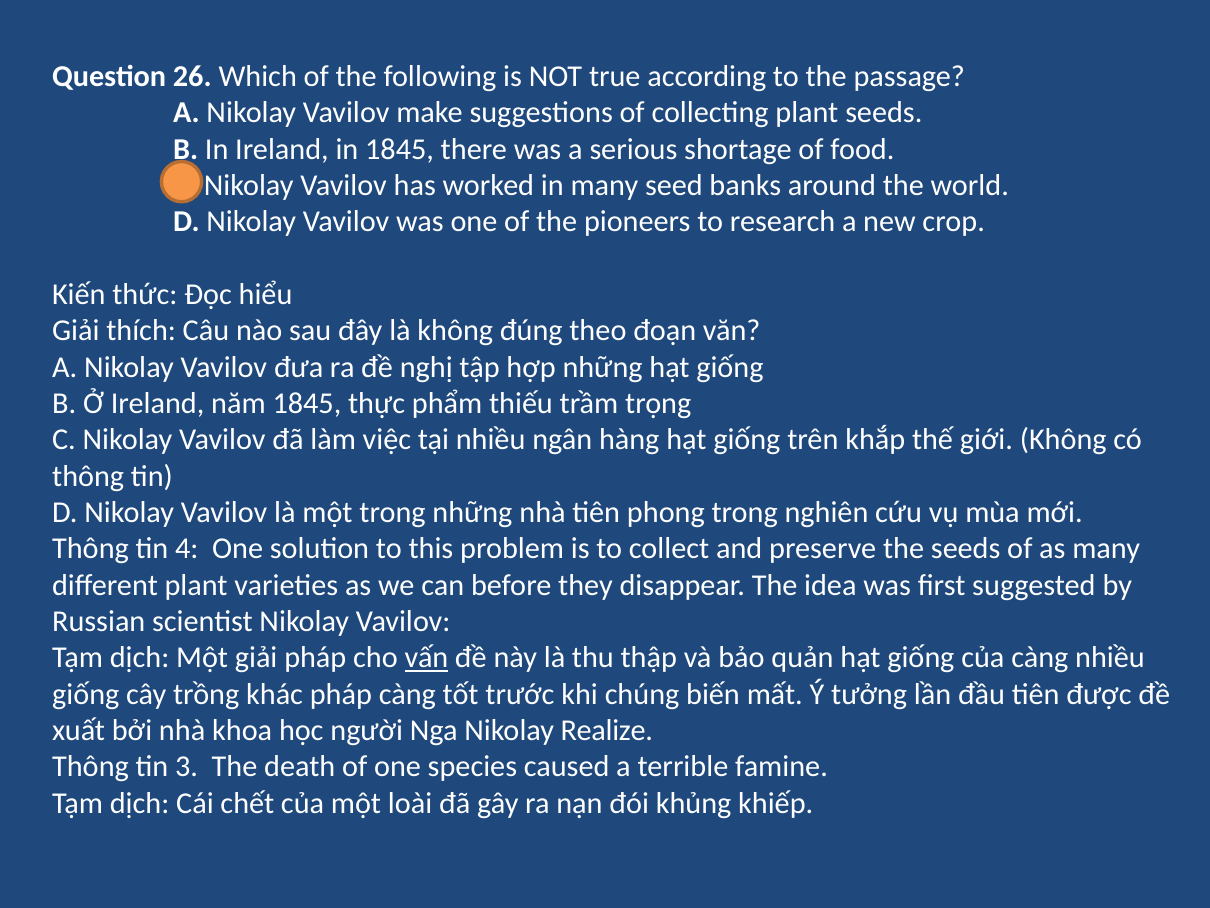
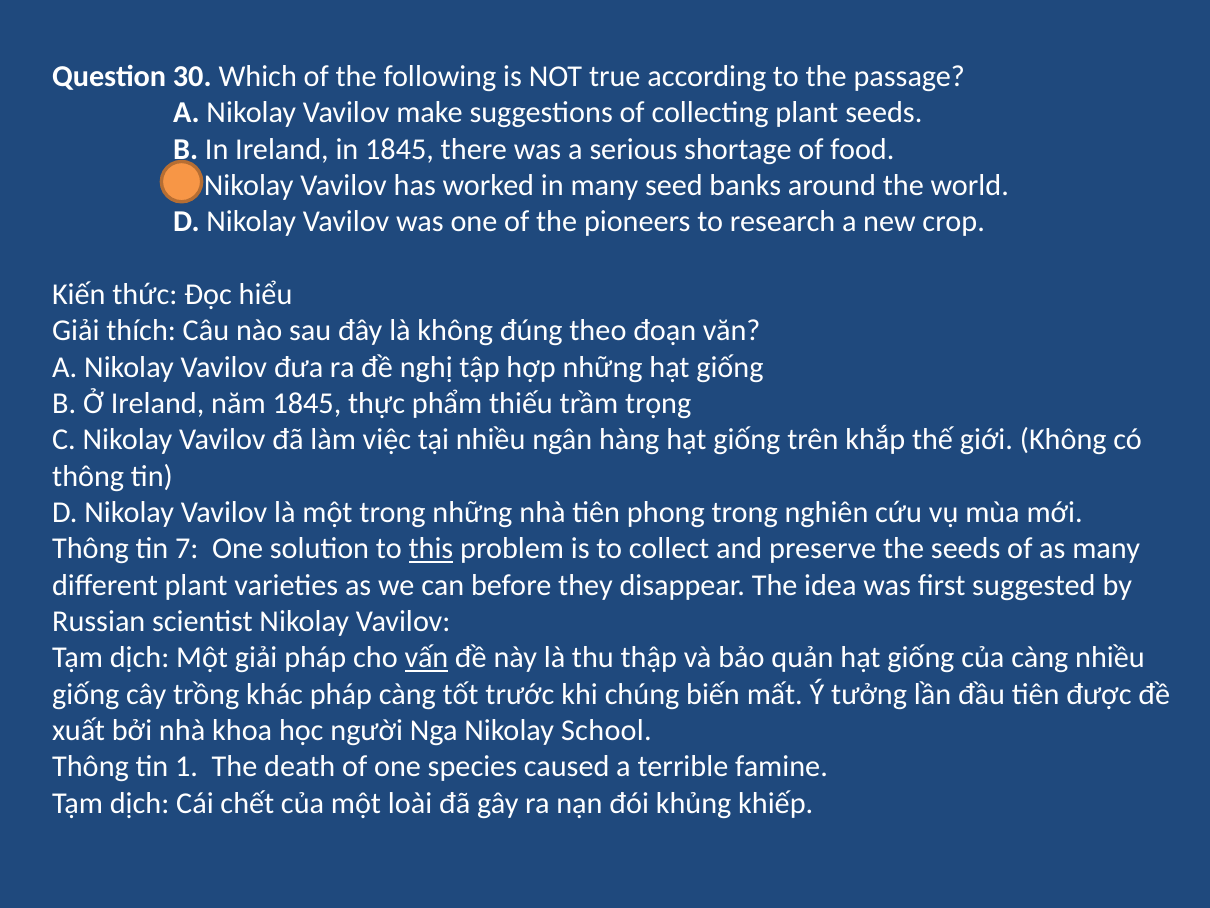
26: 26 -> 30
4: 4 -> 7
this underline: none -> present
Realize: Realize -> School
3: 3 -> 1
